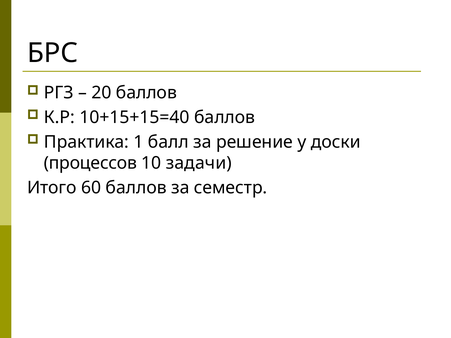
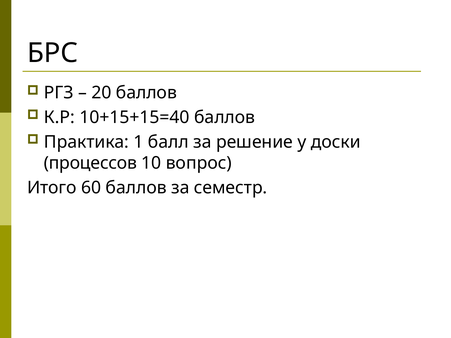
задачи: задачи -> вопрос
